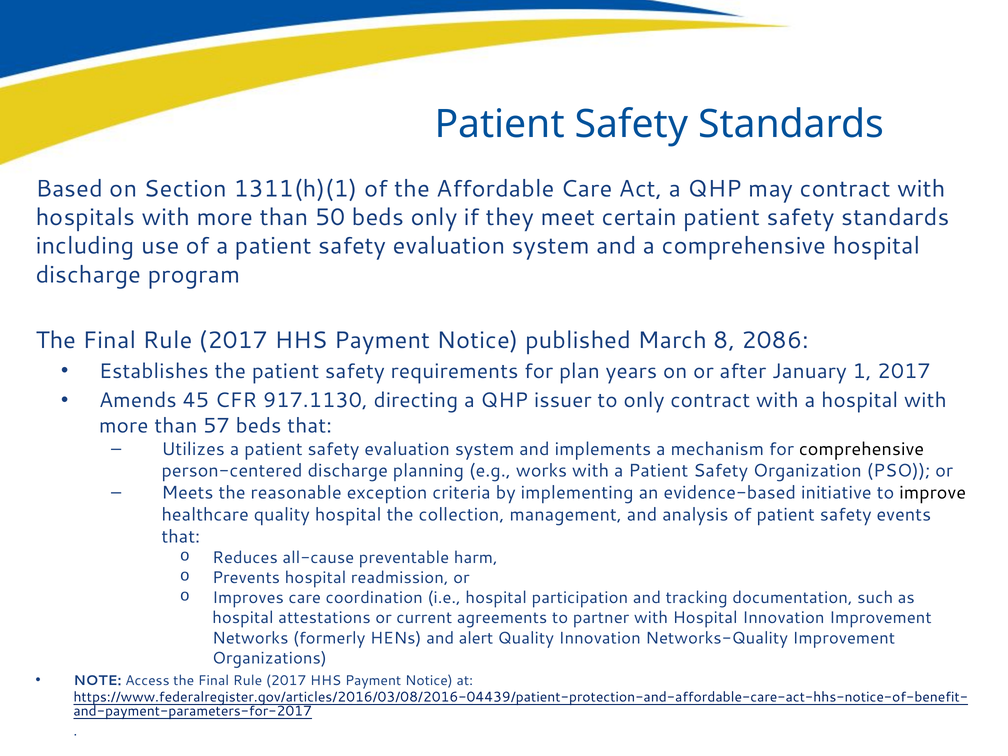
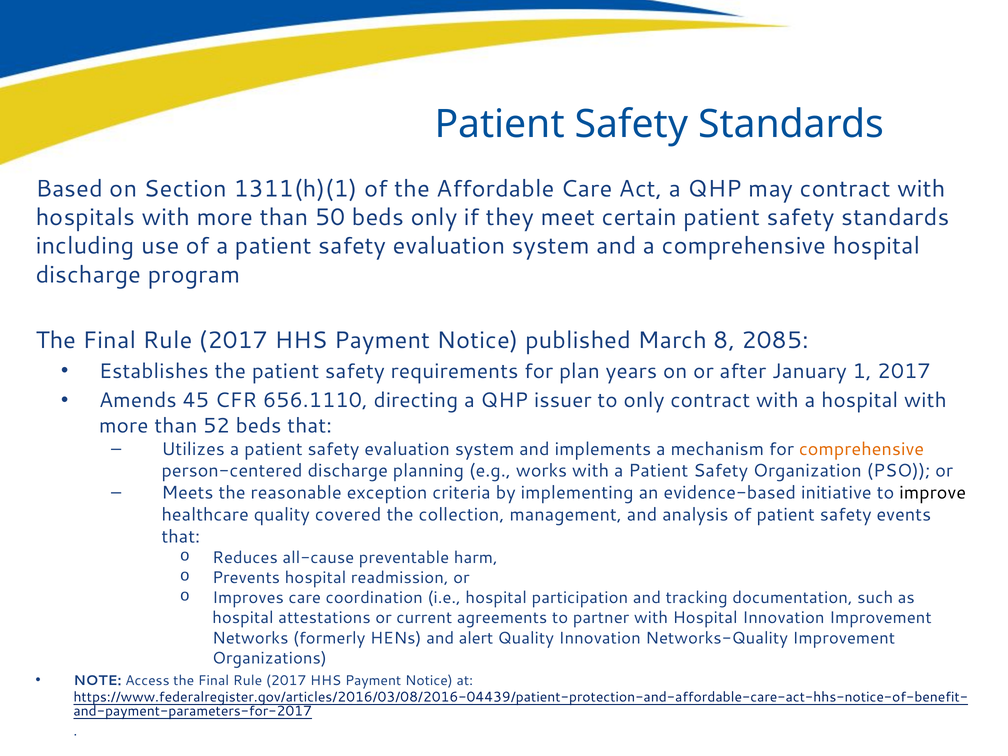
2086: 2086 -> 2085
917.1130: 917.1130 -> 656.1110
57: 57 -> 52
comprehensive at (861, 449) colour: black -> orange
quality hospital: hospital -> covered
